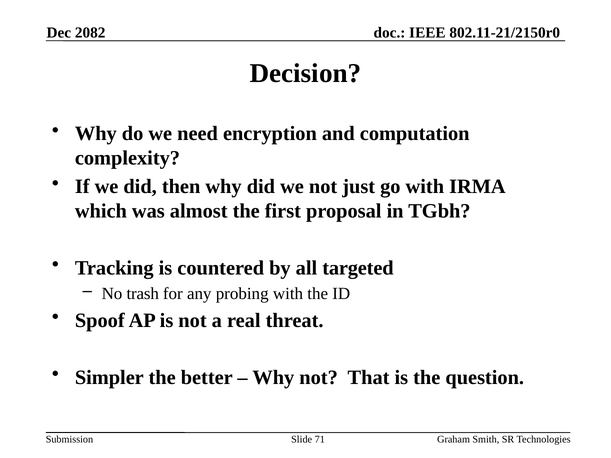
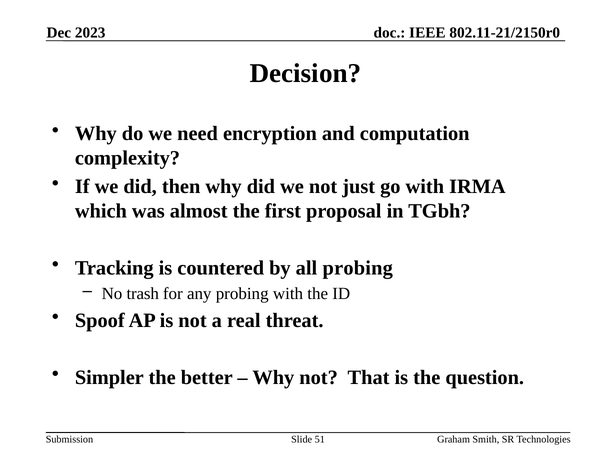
2082: 2082 -> 2023
all targeted: targeted -> probing
71: 71 -> 51
